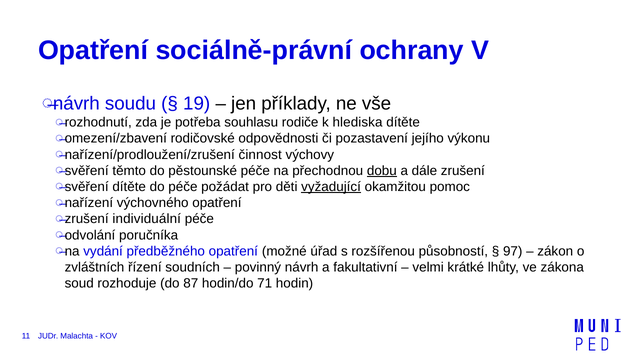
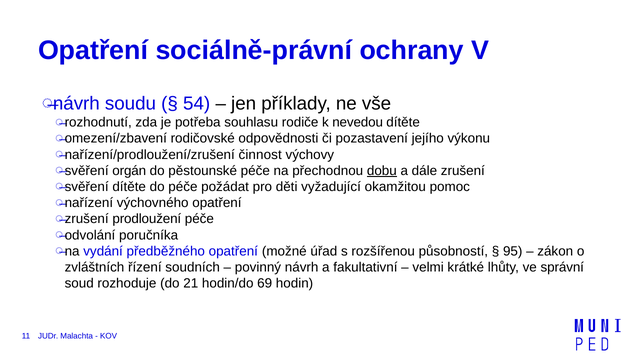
19: 19 -> 54
hlediska: hlediska -> nevedou
těmto: těmto -> orgán
vyžadující underline: present -> none
individuální: individuální -> prodloužení
97: 97 -> 95
zákona: zákona -> správní
87: 87 -> 21
71: 71 -> 69
